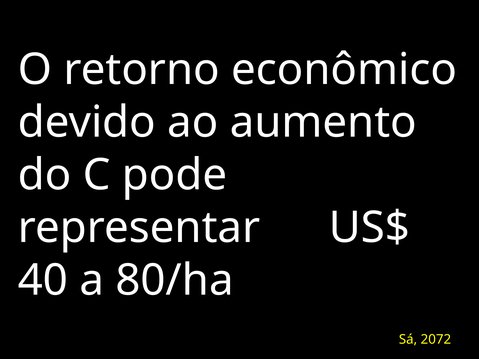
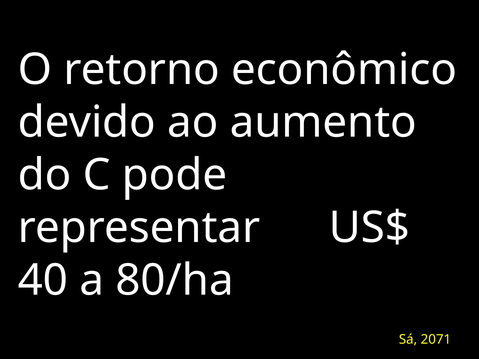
2072: 2072 -> 2071
